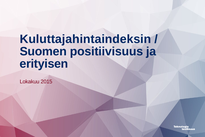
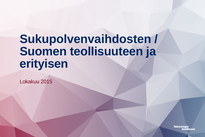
Kuluttajahintaindeksin: Kuluttajahintaindeksin -> Sukupolvenvaihdosten
positiivisuus: positiivisuus -> teollisuuteen
